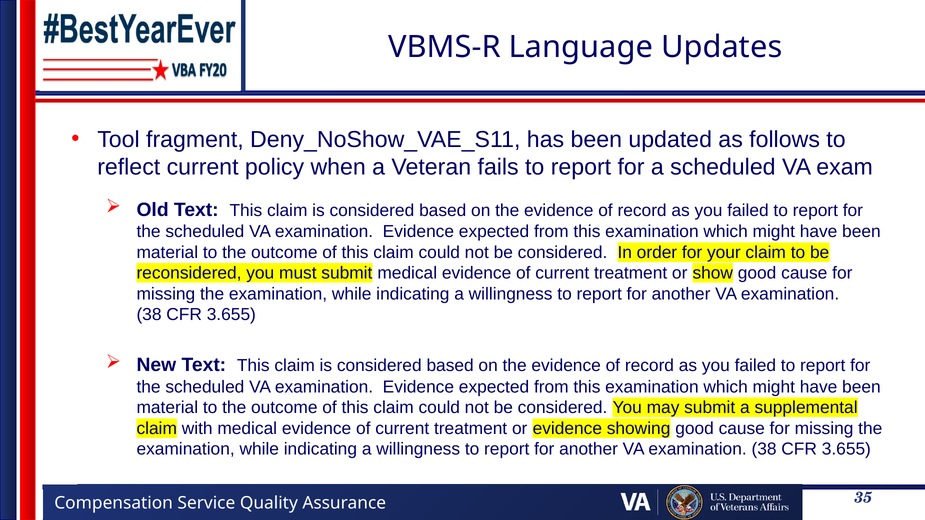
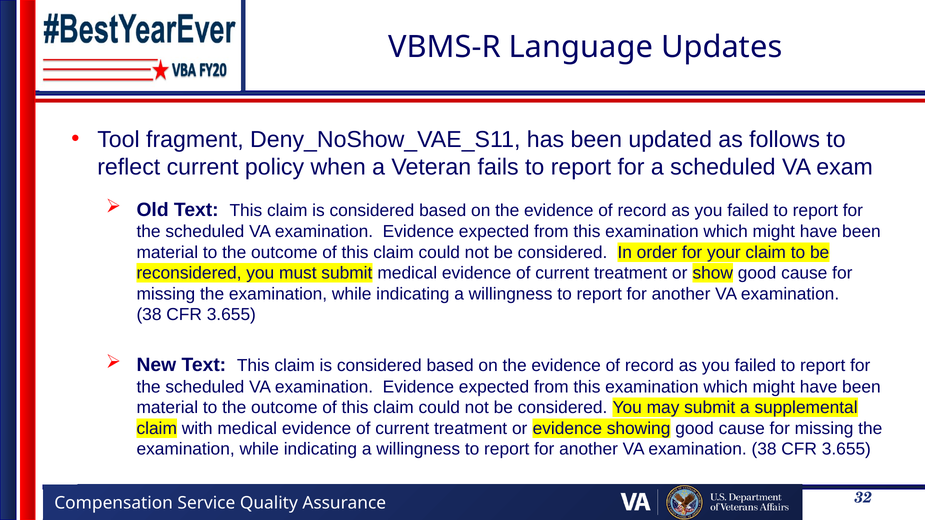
35: 35 -> 32
